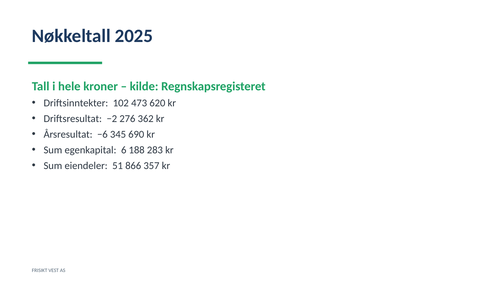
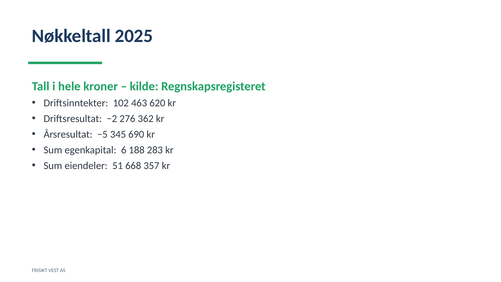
473: 473 -> 463
−6: −6 -> −5
866: 866 -> 668
